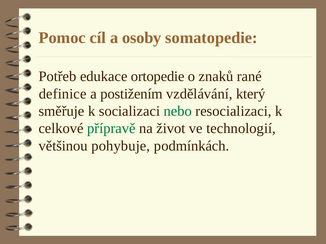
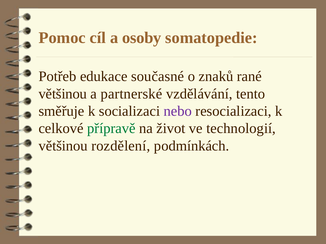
ortopedie: ortopedie -> současné
definice at (63, 94): definice -> většinou
postižením: postižením -> partnerské
který: který -> tento
nebo colour: green -> purple
pohybuje: pohybuje -> rozdělení
